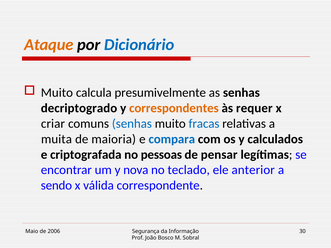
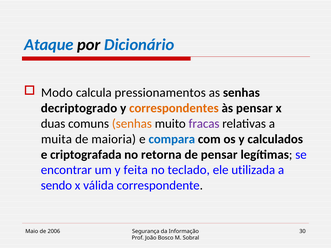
Ataque colour: orange -> blue
Muito at (57, 93): Muito -> Modo
presumivelmente: presumivelmente -> pressionamentos
às requer: requer -> pensar
criar: criar -> duas
senhas at (132, 124) colour: blue -> orange
fracas colour: blue -> purple
pessoas: pessoas -> retorna
nova: nova -> feita
anterior: anterior -> utilizada
